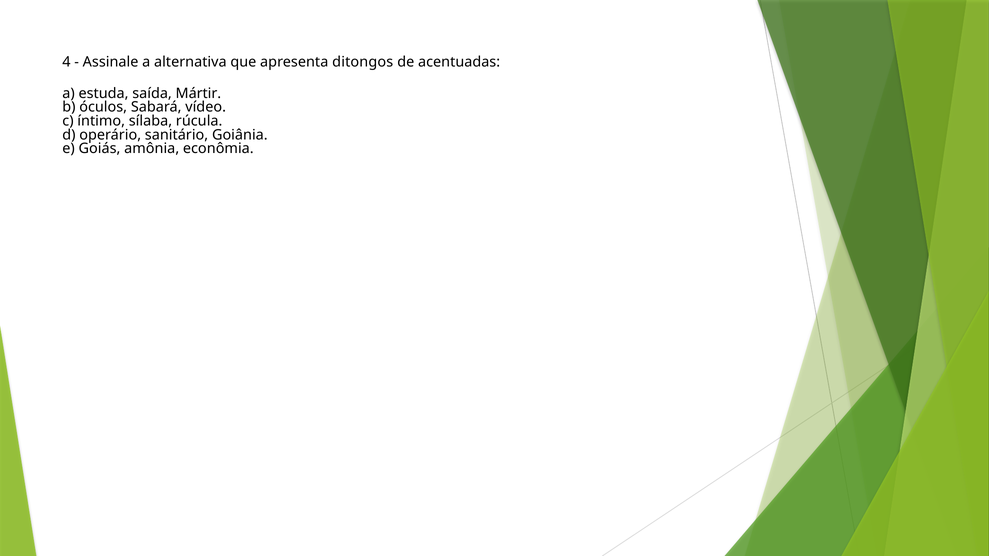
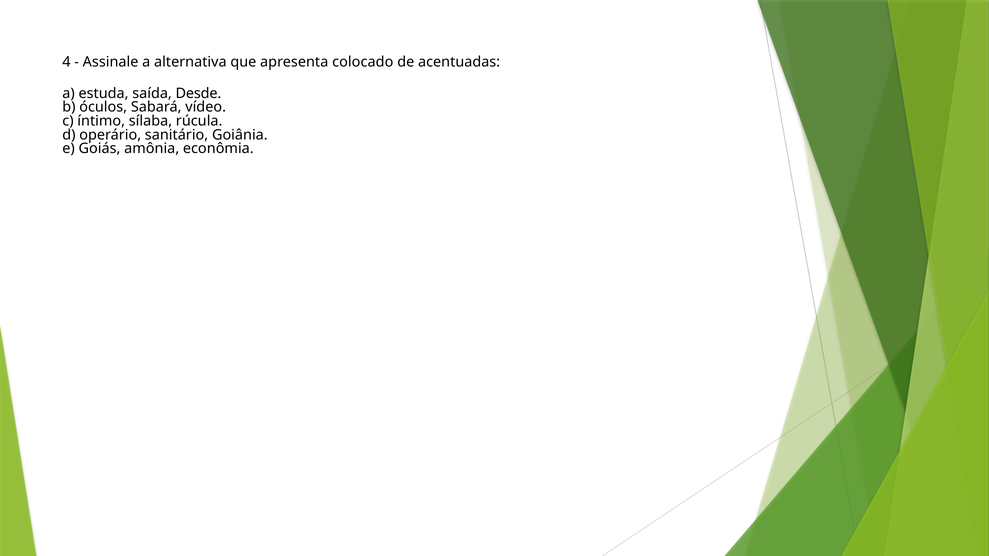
ditongos: ditongos -> colocado
Mártir: Mártir -> Desde
